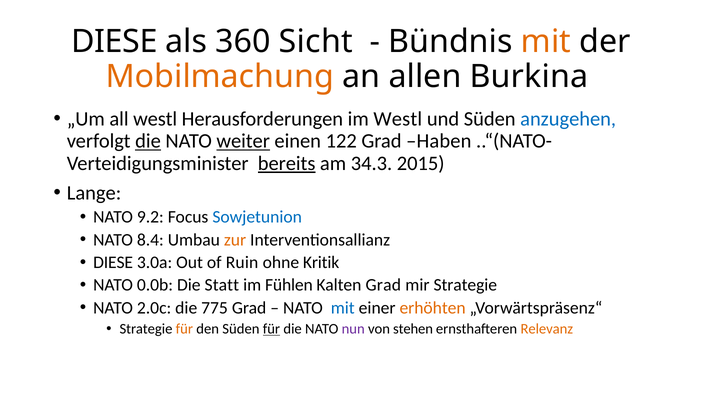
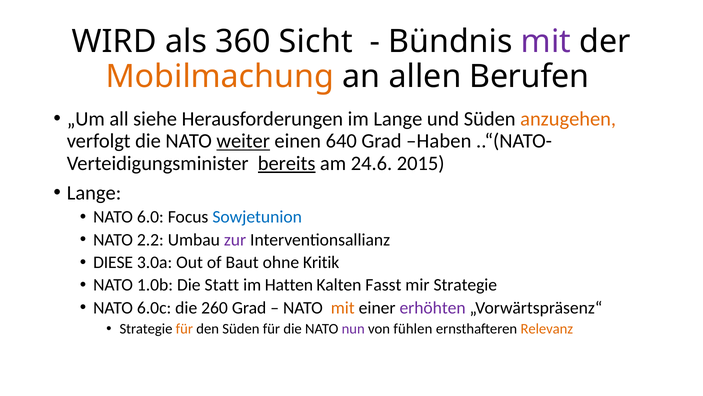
DIESE at (114, 42): DIESE -> WIRD
mit at (546, 42) colour: orange -> purple
Burkina: Burkina -> Berufen
all westl: westl -> siehe
im Westl: Westl -> Lange
anzugehen colour: blue -> orange
die at (148, 141) underline: present -> none
122: 122 -> 640
34.3: 34.3 -> 24.6
9.2: 9.2 -> 6.0
8.4: 8.4 -> 2.2
zur colour: orange -> purple
Ruin: Ruin -> Baut
0.0b: 0.0b -> 1.0b
Fühlen: Fühlen -> Hatten
Kalten Grad: Grad -> Fasst
2.0c: 2.0c -> 6.0c
775: 775 -> 260
mit at (343, 307) colour: blue -> orange
erhöhten colour: orange -> purple
für at (271, 328) underline: present -> none
stehen: stehen -> fühlen
